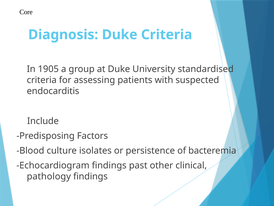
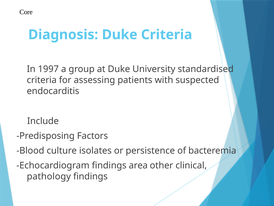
1905: 1905 -> 1997
past: past -> area
